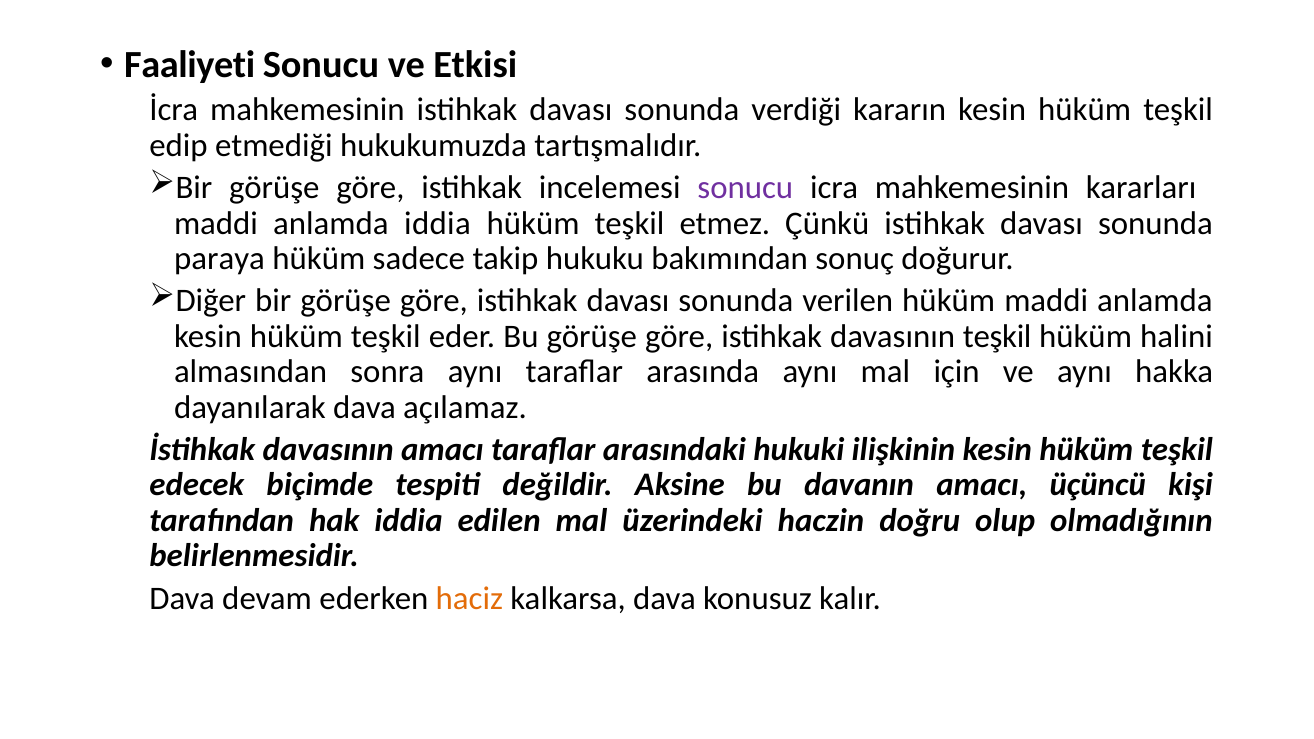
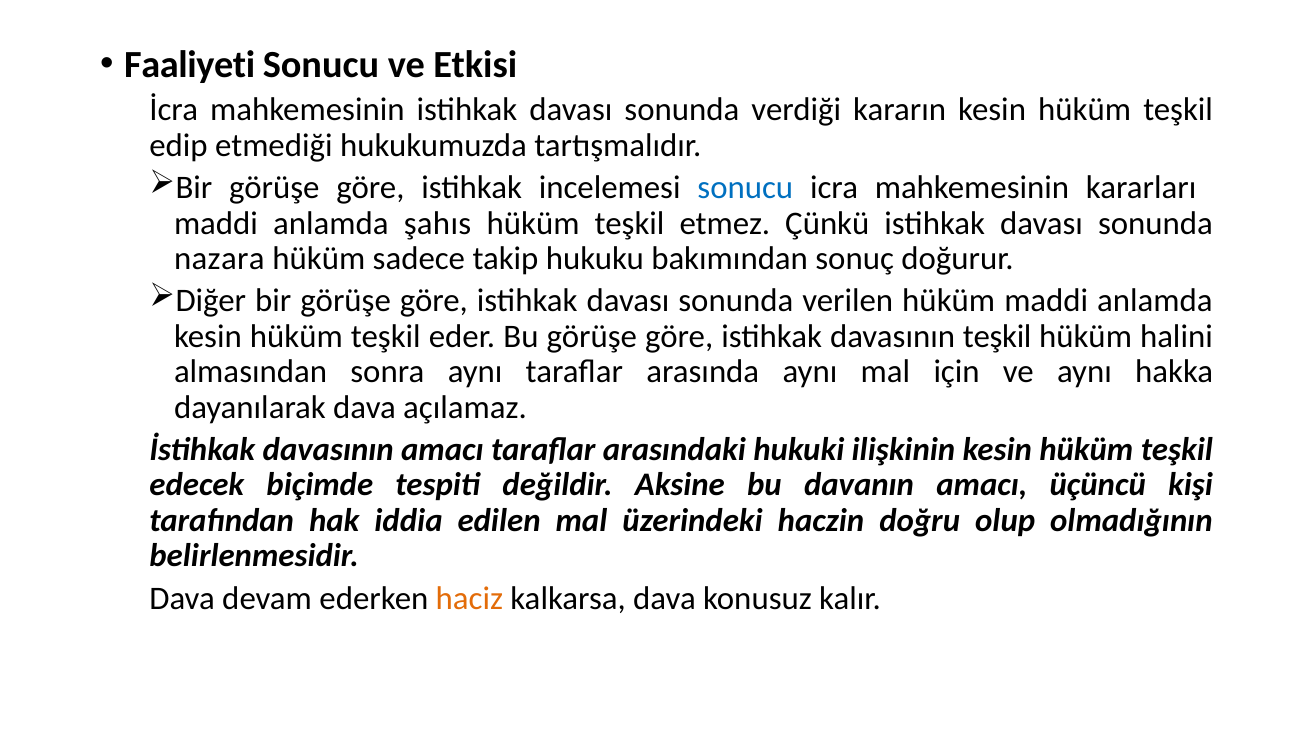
sonucu at (745, 188) colour: purple -> blue
anlamda iddia: iddia -> şahıs
paraya: paraya -> nazara
